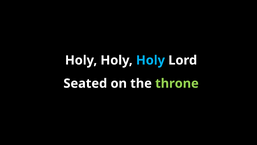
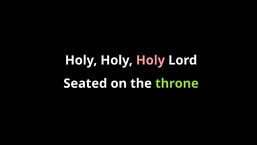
Holy at (150, 60) colour: light blue -> pink
